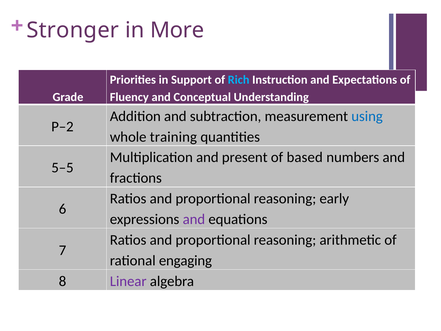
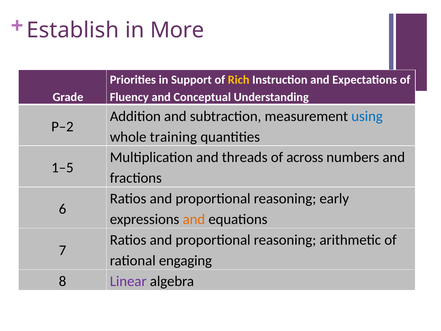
Stronger: Stronger -> Establish
Rich colour: light blue -> yellow
present: present -> threads
based: based -> across
5–5: 5–5 -> 1–5
and at (194, 219) colour: purple -> orange
